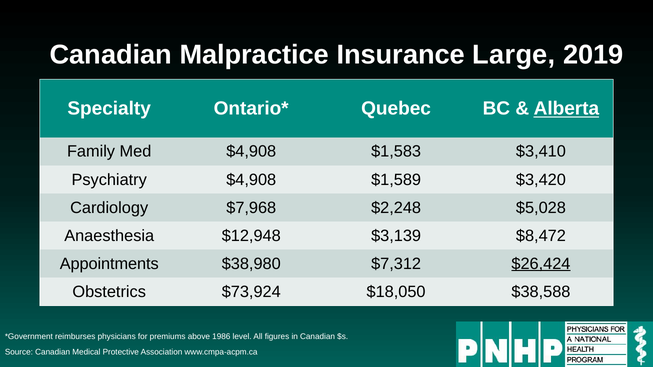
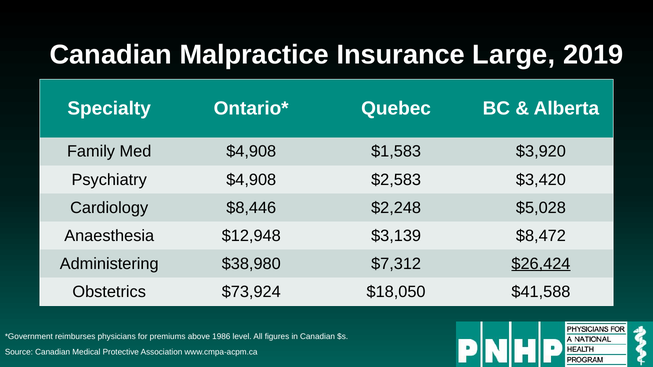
Alberta underline: present -> none
$3,410: $3,410 -> $3,920
$1,589: $1,589 -> $2,583
$7,968: $7,968 -> $8,446
Appointments: Appointments -> Administering
$38,588: $38,588 -> $41,588
